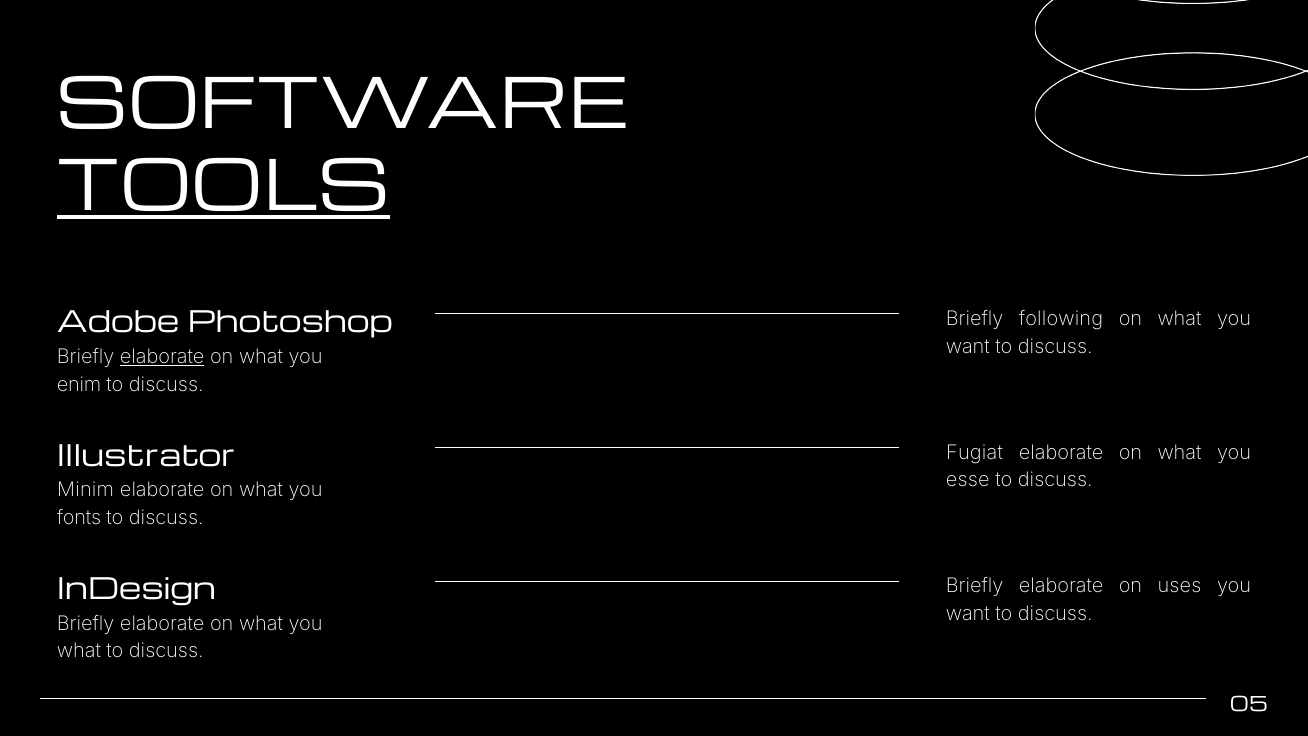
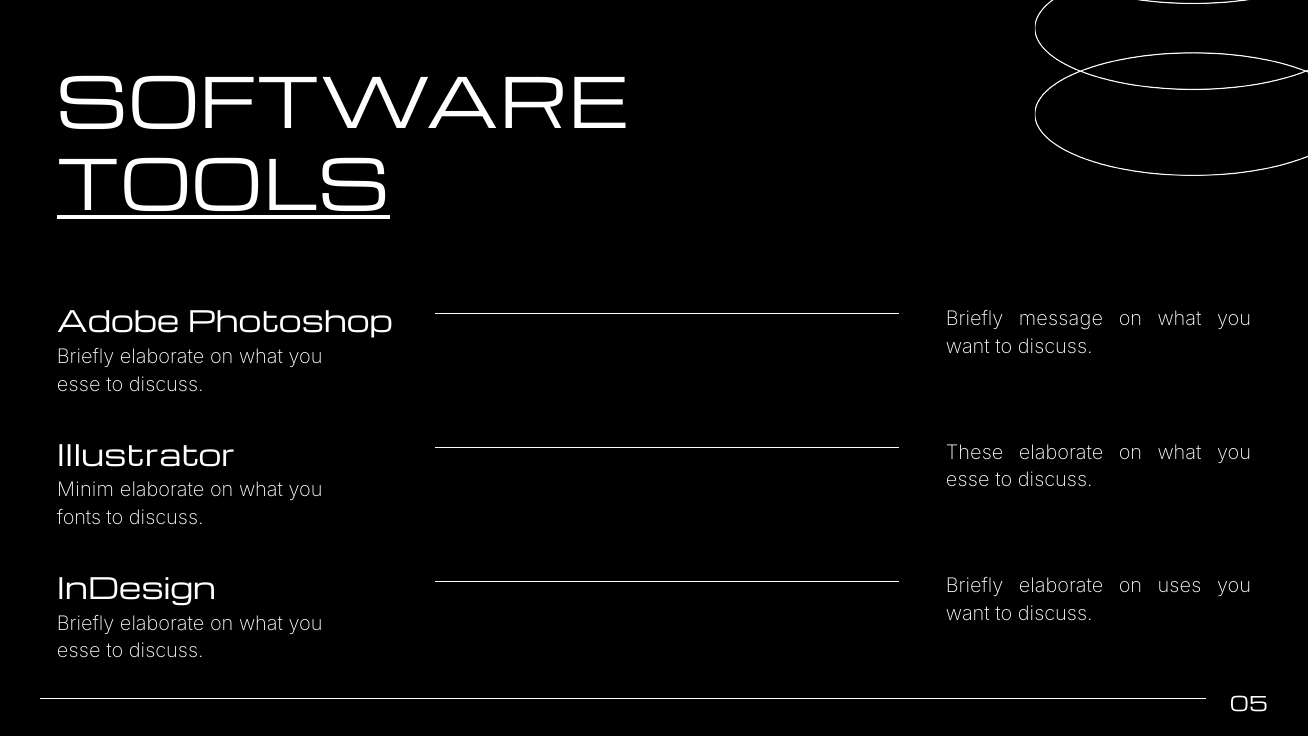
following: following -> message
elaborate at (162, 357) underline: present -> none
enim at (79, 384): enim -> esse
Fugiat: Fugiat -> These
what at (79, 651): what -> esse
